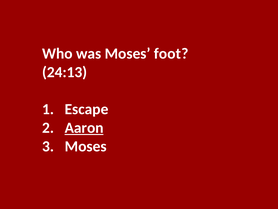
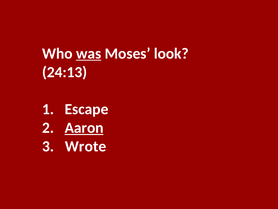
was underline: none -> present
foot: foot -> look
Moses at (86, 146): Moses -> Wrote
